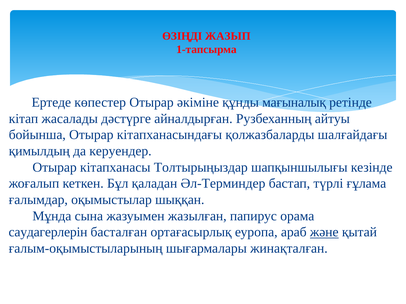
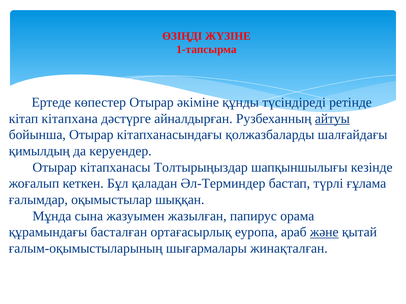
ЖАЗЫП: ЖАЗЫП -> ЖҮЗІНЕ
мағыналық: мағыналық -> түсіндіреді
жасалады: жасалады -> кітапхана
айтуы underline: none -> present
саудагерлерін: саудагерлерін -> құрамындағы
